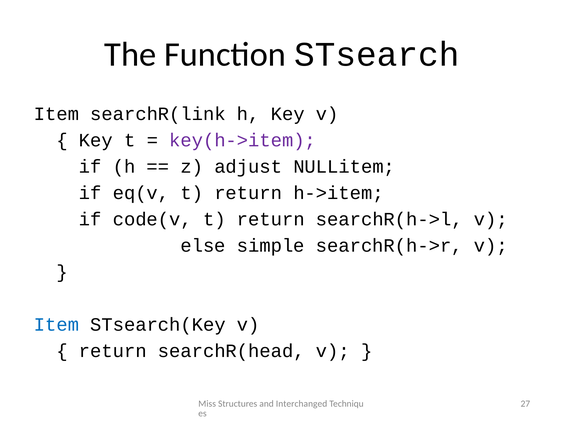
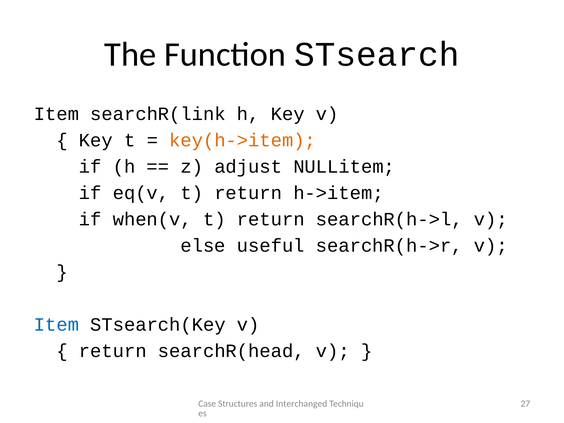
key(h->item colour: purple -> orange
code(v: code(v -> when(v
simple: simple -> useful
Miss: Miss -> Case
